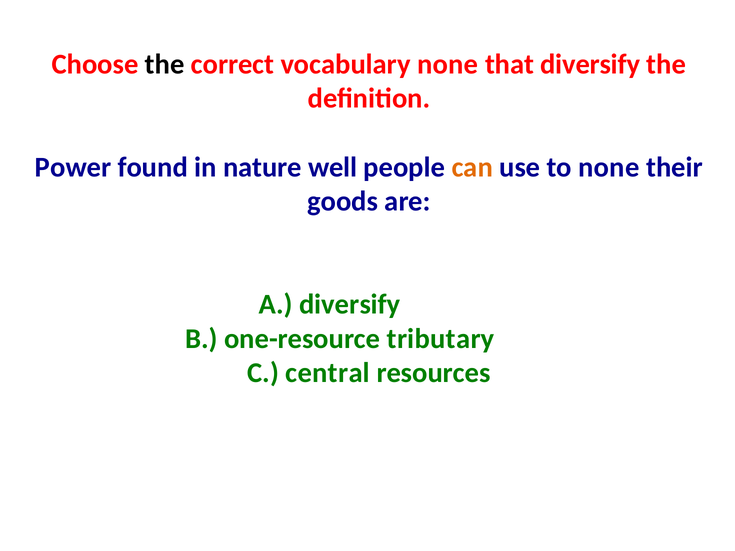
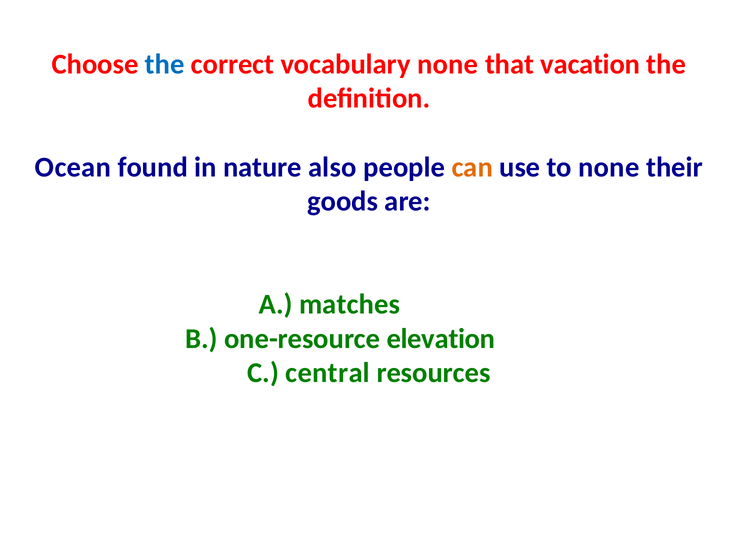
the at (165, 64) colour: black -> blue
that diversify: diversify -> vacation
Power: Power -> Ocean
well: well -> also
A diversify: diversify -> matches
tributary: tributary -> elevation
